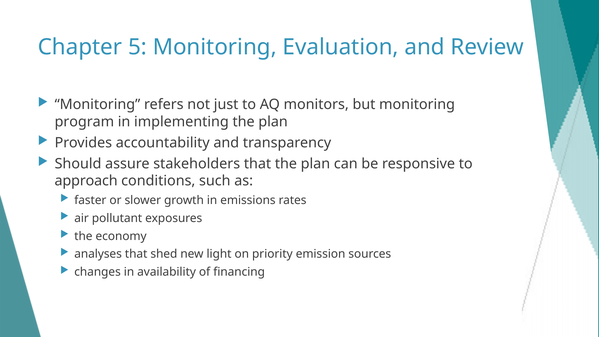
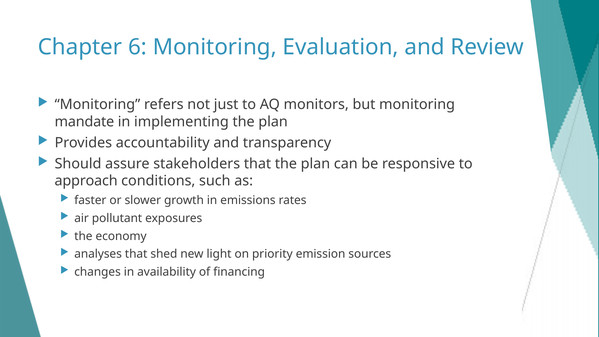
5: 5 -> 6
program: program -> mandate
